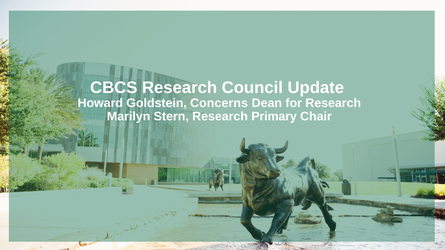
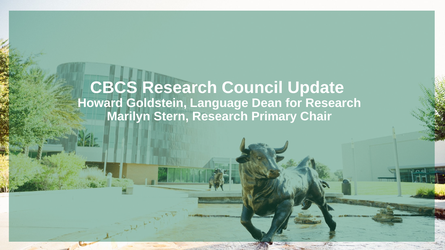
Concerns: Concerns -> Language
